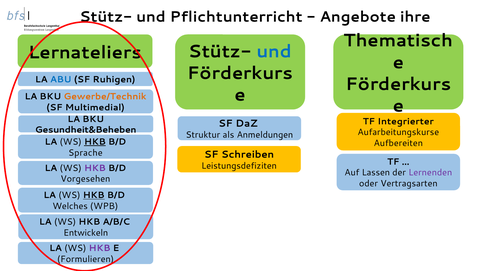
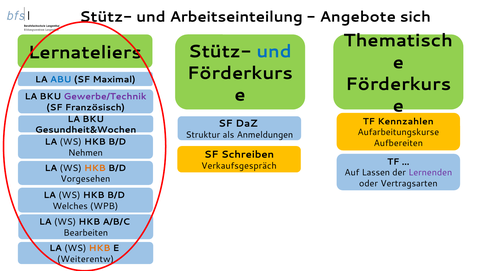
Pflichtunterricht: Pflichtunterricht -> Arbeitseinteilung
ihre: ihre -> sich
Ruhigen: Ruhigen -> Maximal
Gewerbe/Technik colour: orange -> purple
Multimedial: Multimedial -> Französisch
Integrierter: Integrierter -> Kennzahlen
Gesundheit&Beheben: Gesundheit&Beheben -> Gesundheit&Wochen
HKB at (95, 142) underline: present -> none
Sprache: Sprache -> Nehmen
Leistungsdefiziten: Leistungsdefiziten -> Verkaufsgespräch
HKB at (95, 168) colour: purple -> orange
HKB at (94, 195) underline: present -> none
Entwickeln: Entwickeln -> Bearbeiten
HKB at (100, 248) colour: purple -> orange
Formulieren: Formulieren -> Weiterentw
